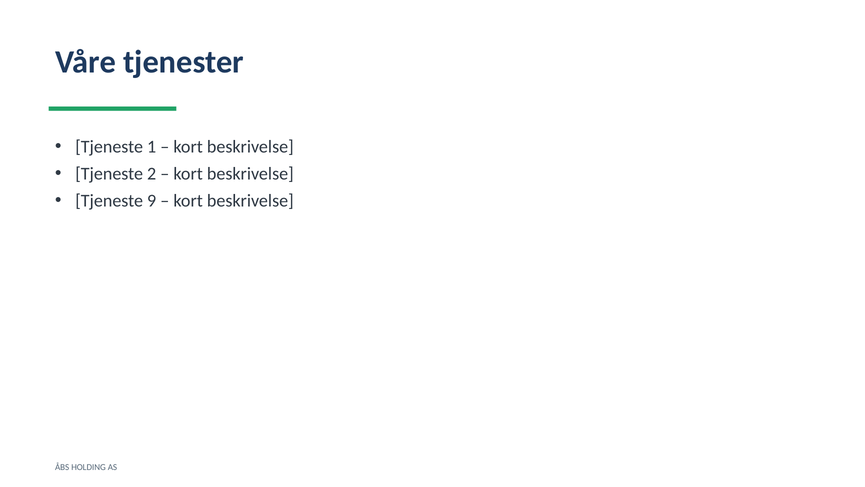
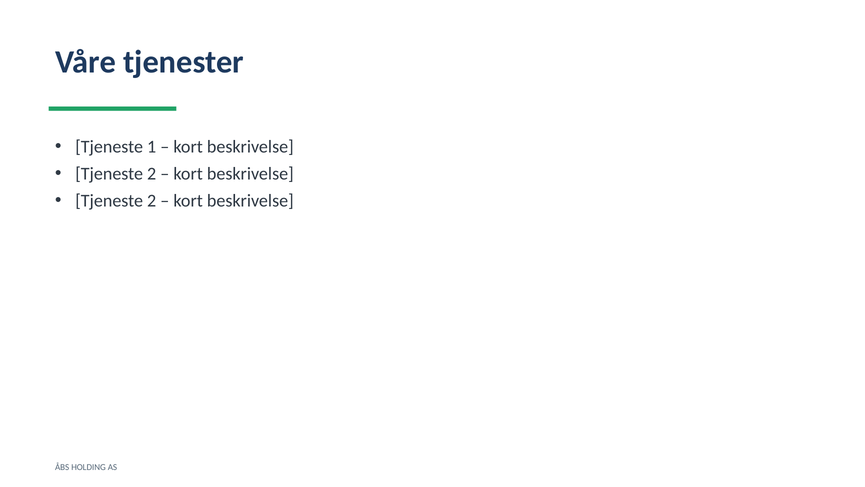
9 at (152, 201): 9 -> 2
